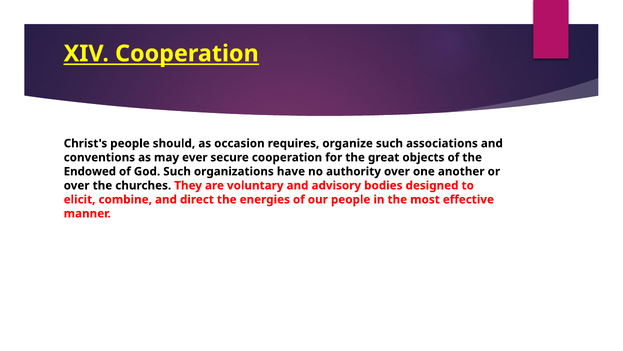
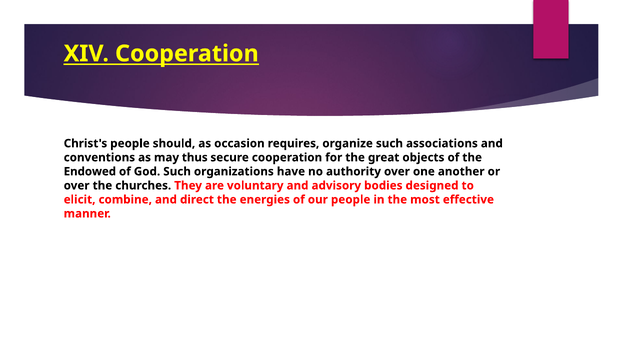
ever: ever -> thus
